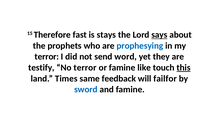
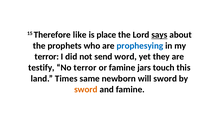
fast: fast -> like
stays: stays -> place
like: like -> jars
this underline: present -> none
feedback: feedback -> newborn
will failfor: failfor -> sword
sword at (86, 90) colour: blue -> orange
